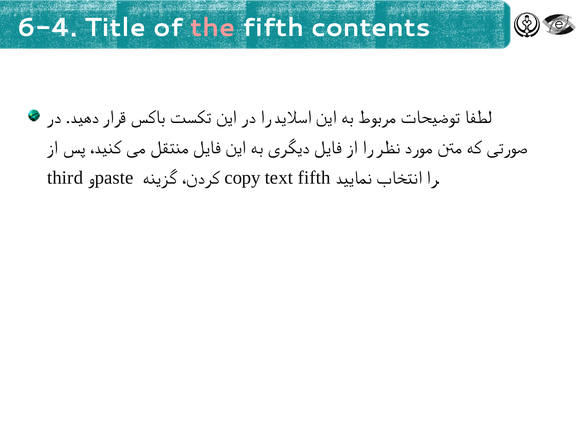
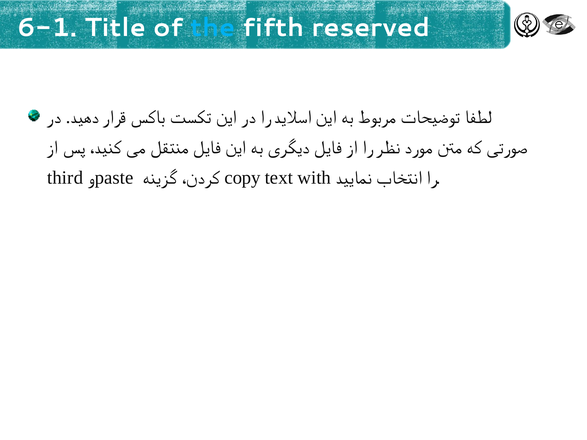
6-4: 6-4 -> 6-1
the colour: pink -> light blue
contents: contents -> reserved
text fifth: fifth -> with
